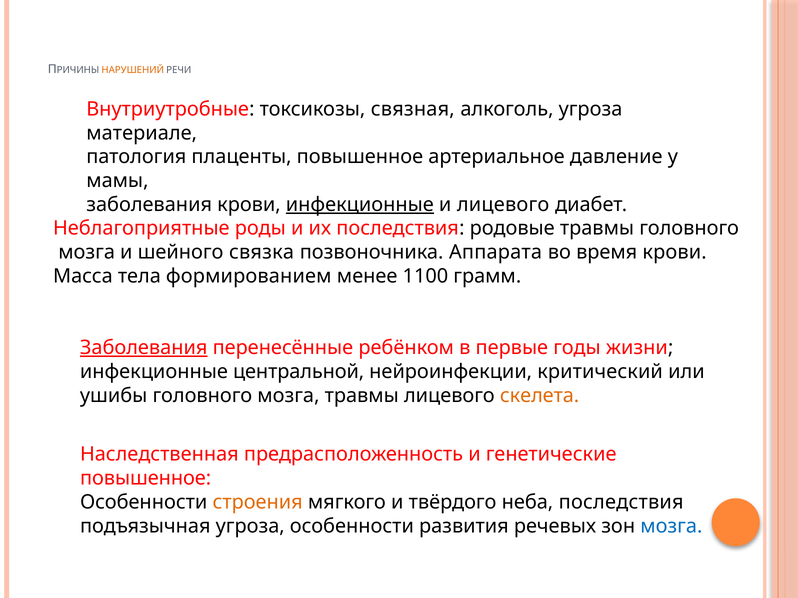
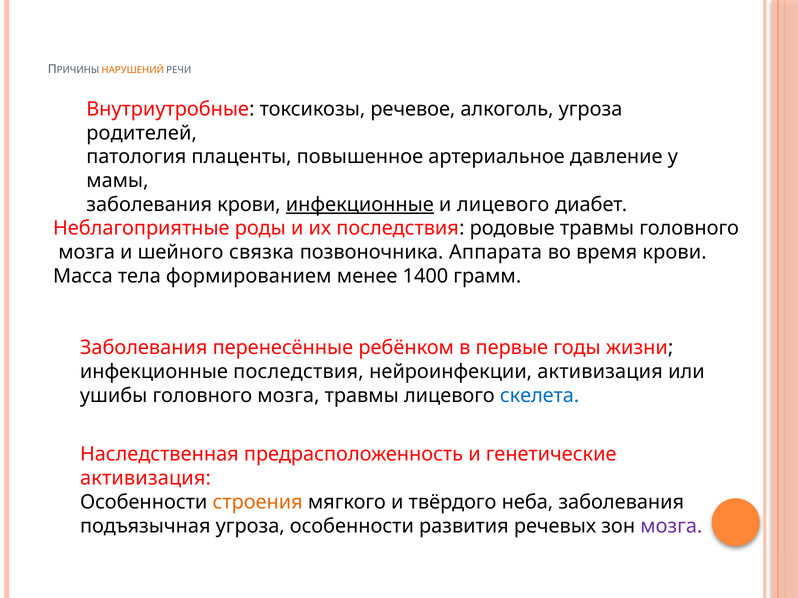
связная: связная -> речевое
материале: материале -> родителей
1100: 1100 -> 1400
Заболевания at (144, 348) underline: present -> none
инфекционные центральной: центральной -> последствия
нейроинфекции критический: критический -> активизация
скелета colour: orange -> blue
повышенное at (146, 479): повышенное -> активизация
неба последствия: последствия -> заболевания
мозга at (671, 527) colour: blue -> purple
